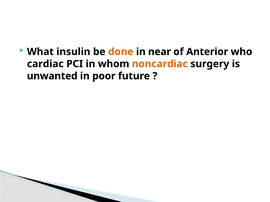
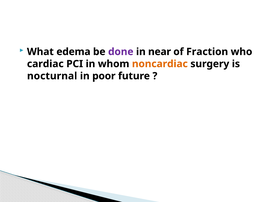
insulin: insulin -> edema
done colour: orange -> purple
Anterior: Anterior -> Fraction
unwanted: unwanted -> nocturnal
